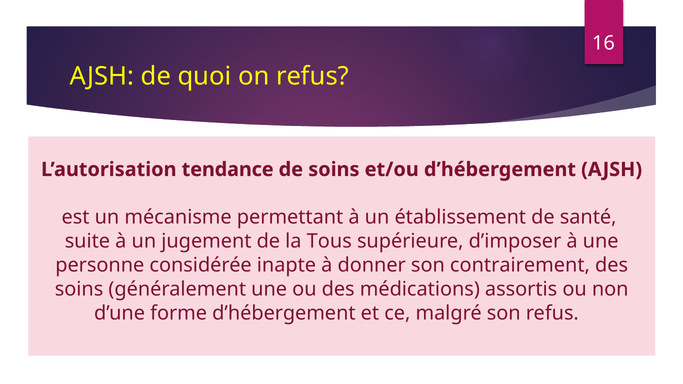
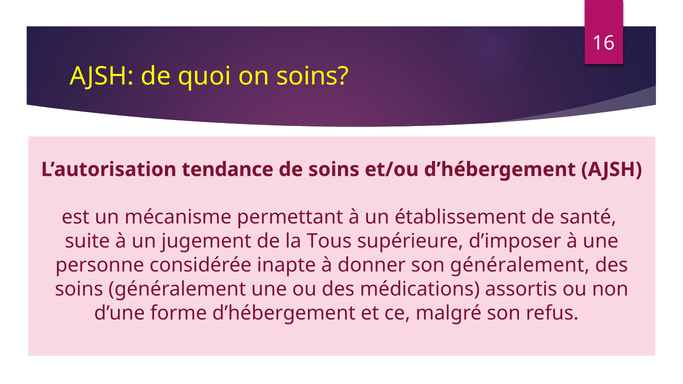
on refus: refus -> soins
son contrairement: contrairement -> généralement
